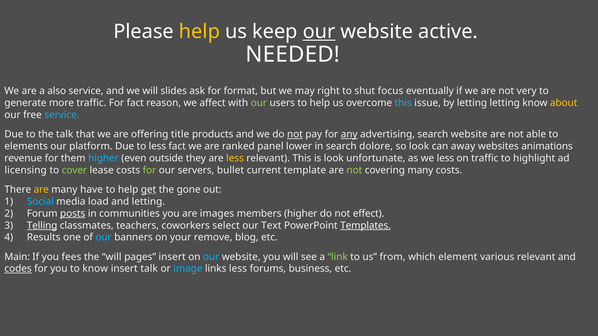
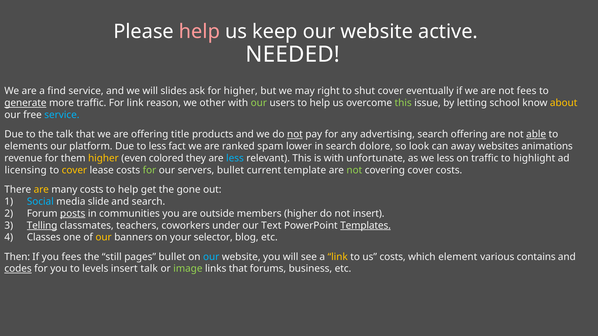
help at (199, 32) colour: yellow -> pink
our at (319, 32) underline: present -> none
also: also -> find
for format: format -> higher
shut focus: focus -> cover
not very: very -> fees
generate underline: none -> present
For fact: fact -> link
affect: affect -> other
this at (403, 103) colour: light blue -> light green
letting letting: letting -> school
any underline: present -> none
search website: website -> offering
able underline: none -> present
panel: panel -> spam
higher at (103, 158) colour: light blue -> yellow
outside: outside -> colored
less at (235, 158) colour: yellow -> light blue
is look: look -> with
cover at (74, 170) colour: light green -> yellow
covering many: many -> cover
many have: have -> costs
get underline: present -> none
load: load -> slide
and letting: letting -> search
images: images -> outside
not effect: effect -> insert
select: select -> under
Results: Results -> Classes
our at (104, 238) colour: light blue -> yellow
remove: remove -> selector
Main: Main -> Then
the will: will -> still
pages insert: insert -> bullet
link at (338, 257) colour: light green -> yellow
us from: from -> costs
various relevant: relevant -> contains
to know: know -> levels
image colour: light blue -> light green
links less: less -> that
